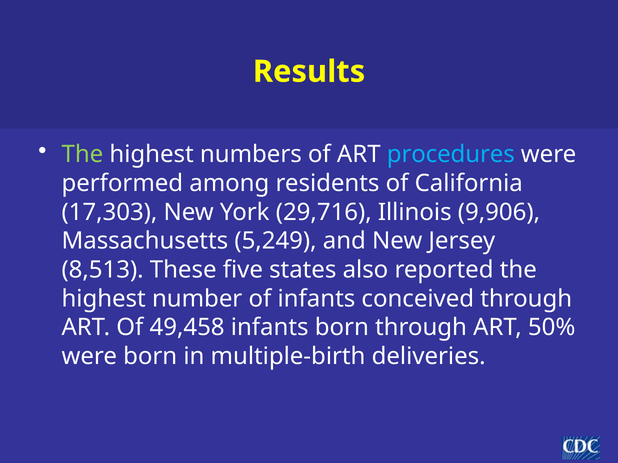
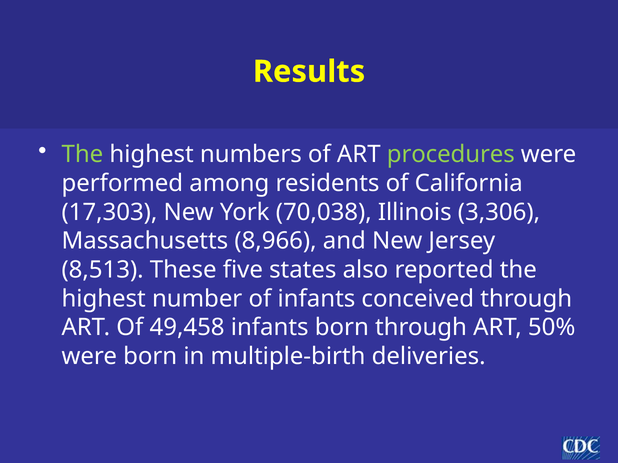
procedures colour: light blue -> light green
29,716: 29,716 -> 70,038
9,906: 9,906 -> 3,306
5,249: 5,249 -> 8,966
